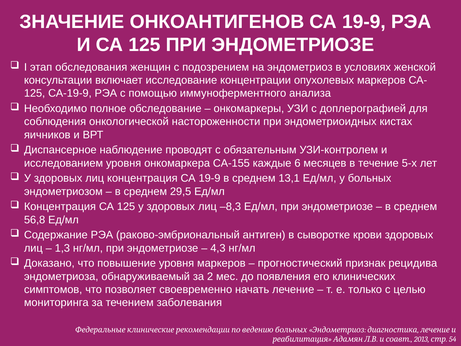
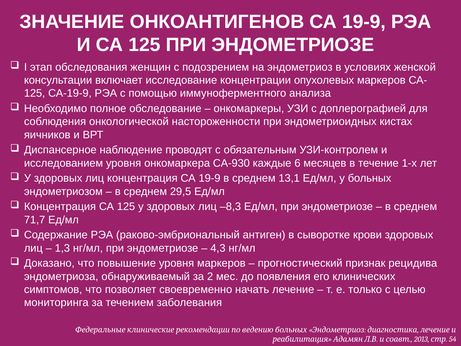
СА-155: СА-155 -> СА-930
5-х: 5-х -> 1-х
56,8: 56,8 -> 71,7
